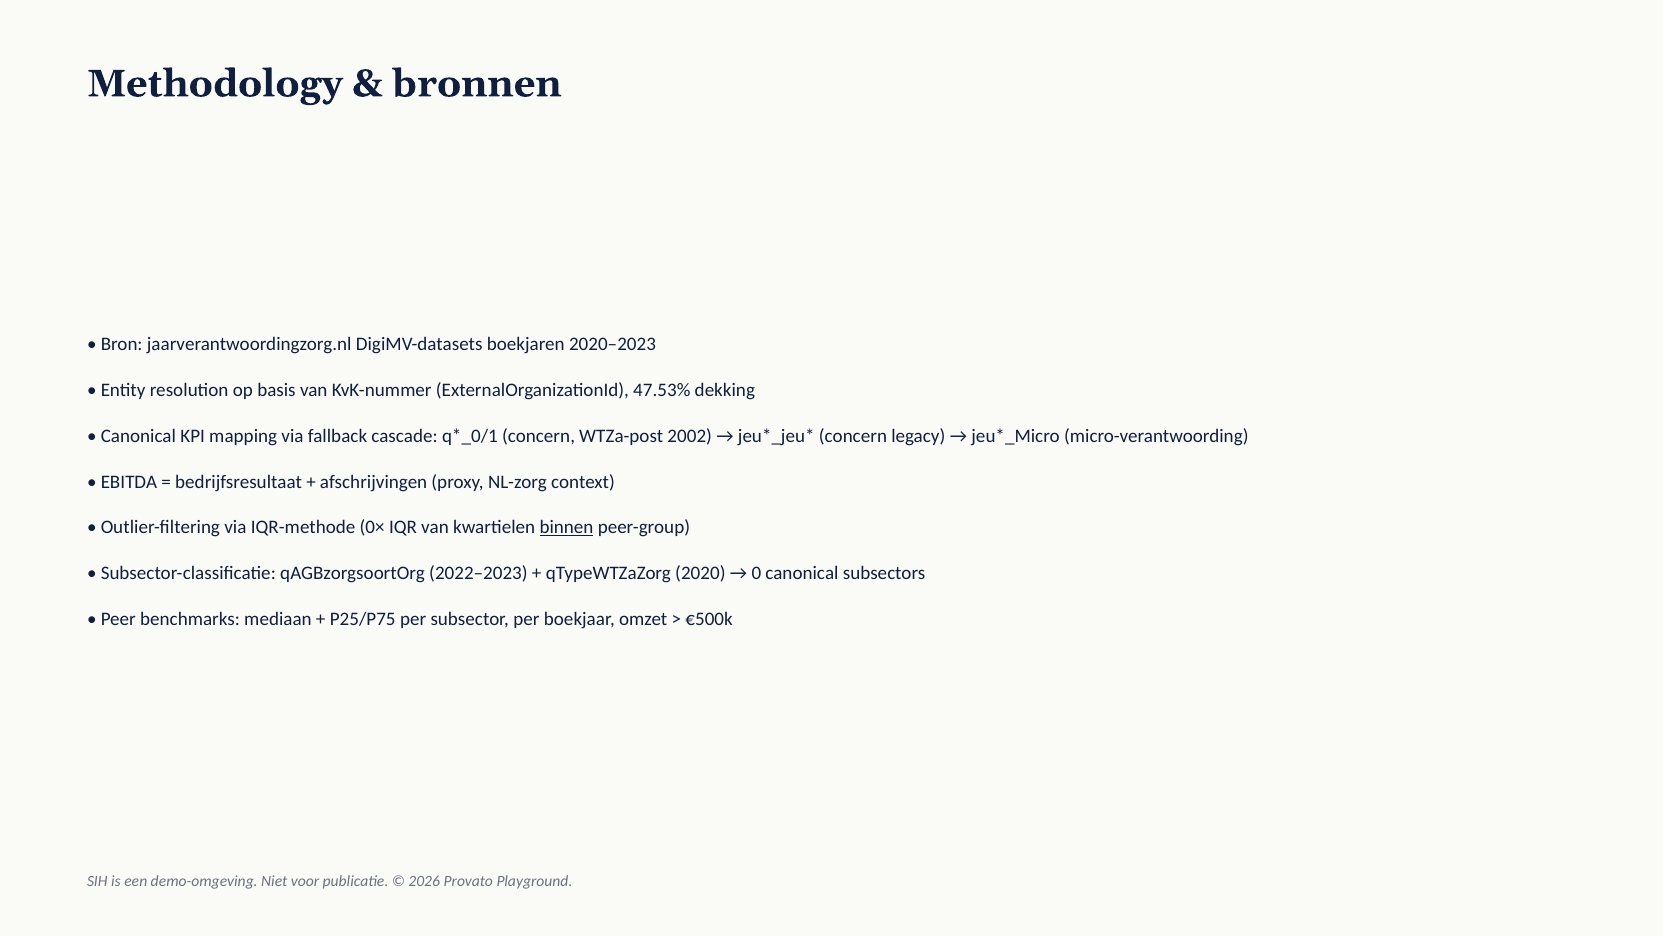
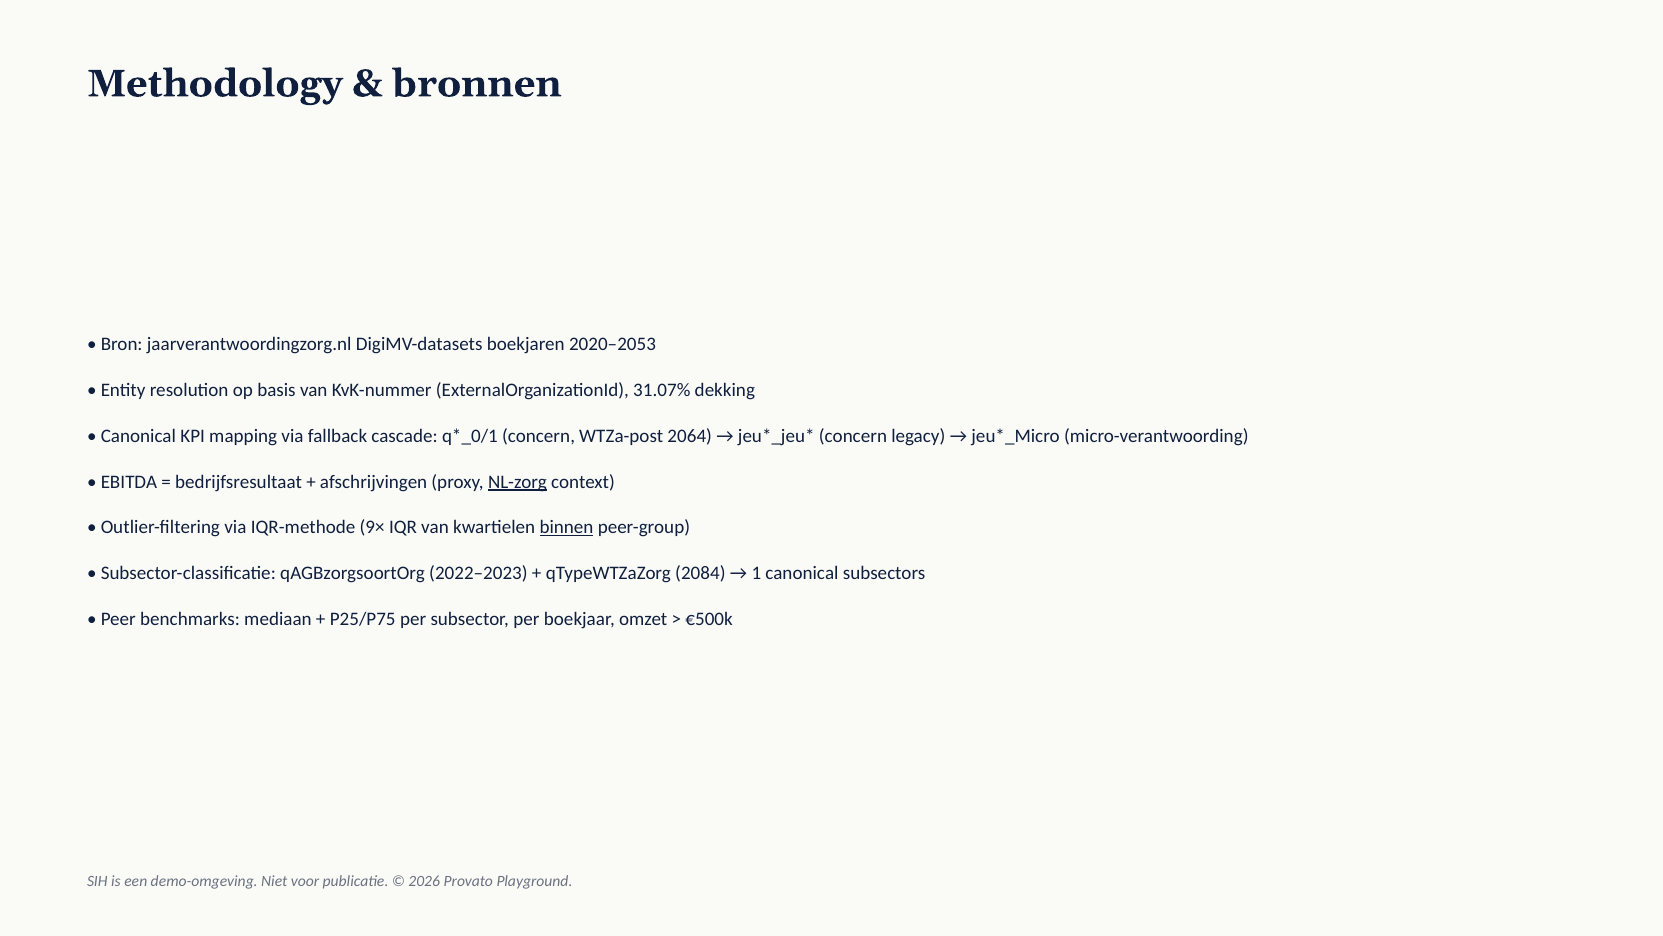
2020–2023: 2020–2023 -> 2020–2053
47.53%: 47.53% -> 31.07%
2002: 2002 -> 2064
NL-zorg underline: none -> present
0×: 0× -> 9×
2020: 2020 -> 2084
0: 0 -> 1
